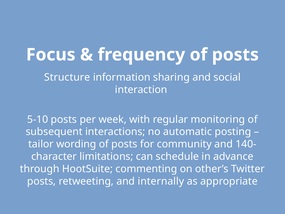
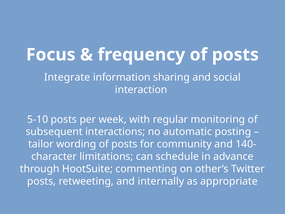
Structure: Structure -> Integrate
